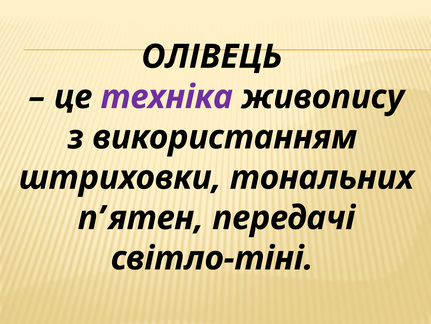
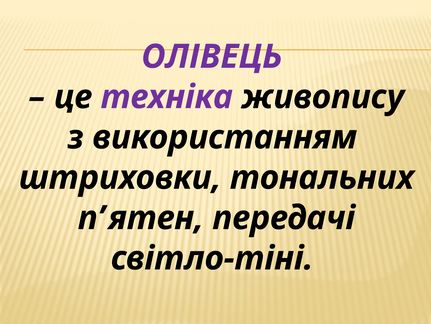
ОЛІВЕЦЬ colour: black -> purple
